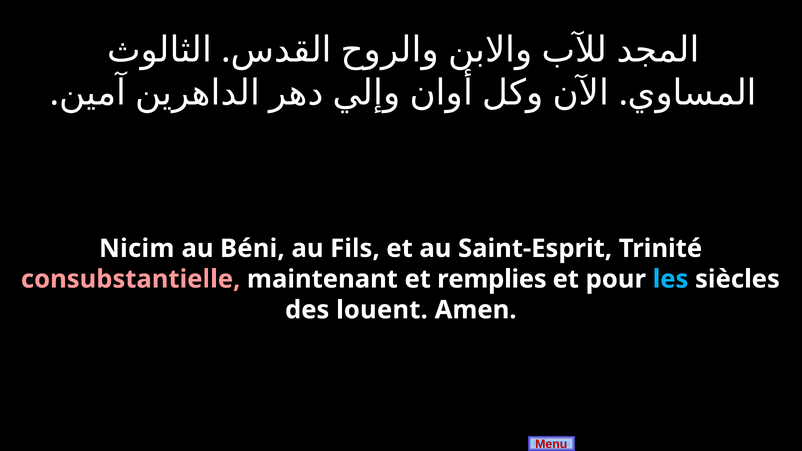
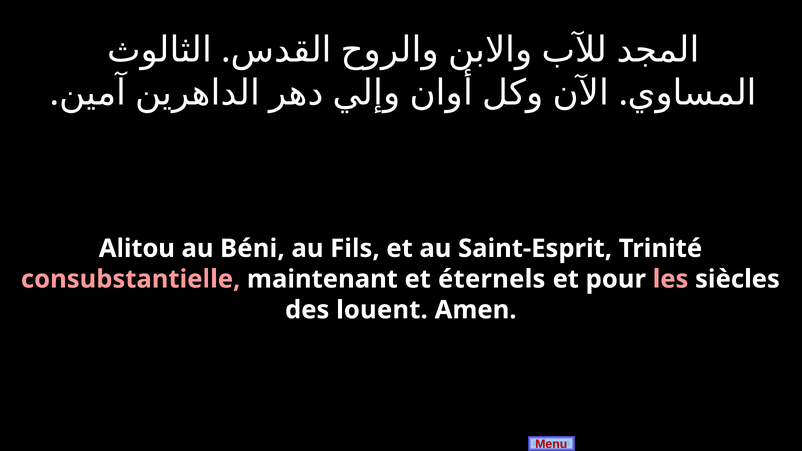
Nicim: Nicim -> Alitou
remplies: remplies -> éternels
les colour: light blue -> pink
